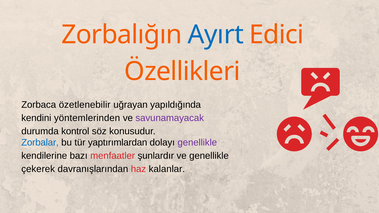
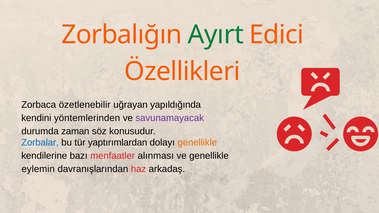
Ayırt colour: blue -> green
kontrol: kontrol -> zaman
genellikle at (197, 143) colour: purple -> orange
şunlardır: şunlardır -> alınması
çekerek: çekerek -> eylemin
kalanlar: kalanlar -> arkadaş
